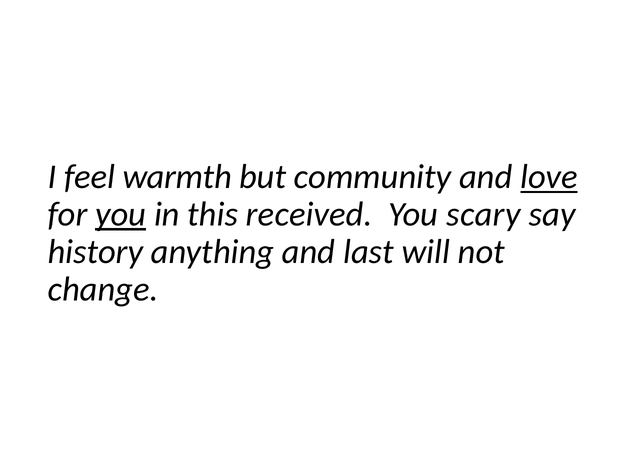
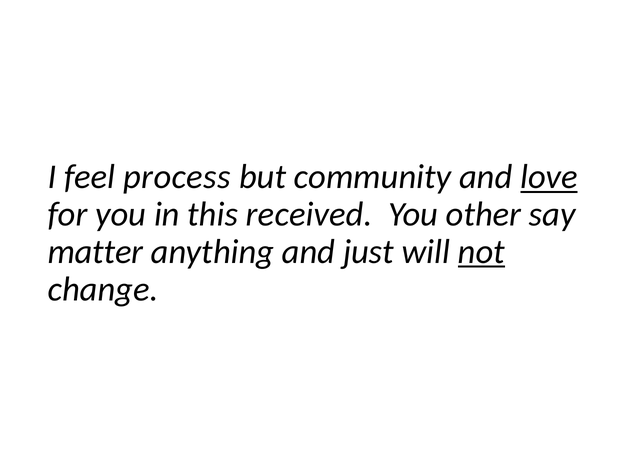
warmth: warmth -> process
you at (121, 214) underline: present -> none
scary: scary -> other
history: history -> matter
last: last -> just
not underline: none -> present
